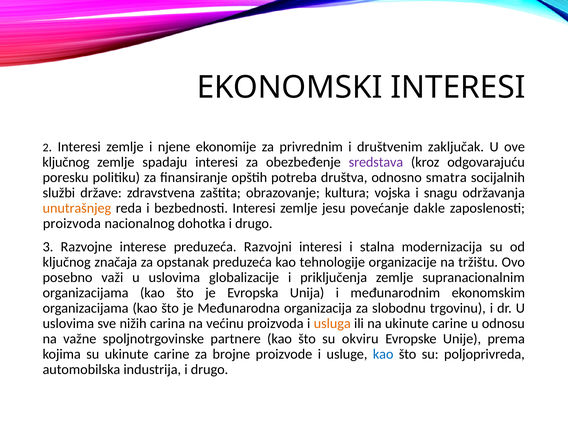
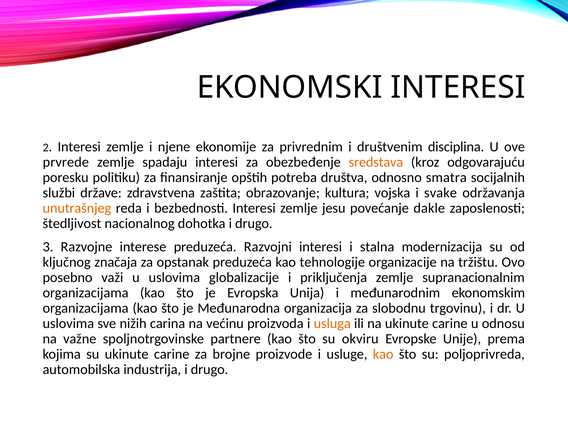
zaključak: zaključak -> disciplina
ključnog at (66, 162): ključnog -> prvrede
sredstava colour: purple -> orange
snagu: snagu -> svake
proizvoda at (72, 223): proizvoda -> štedljivost
kao at (383, 354) colour: blue -> orange
